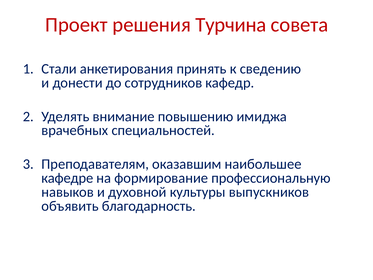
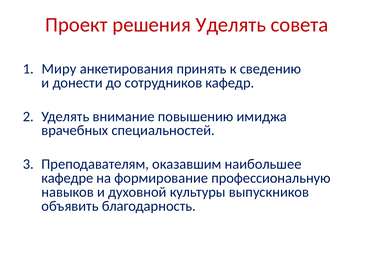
решения Турчина: Турчина -> Уделять
Стали: Стали -> Миру
